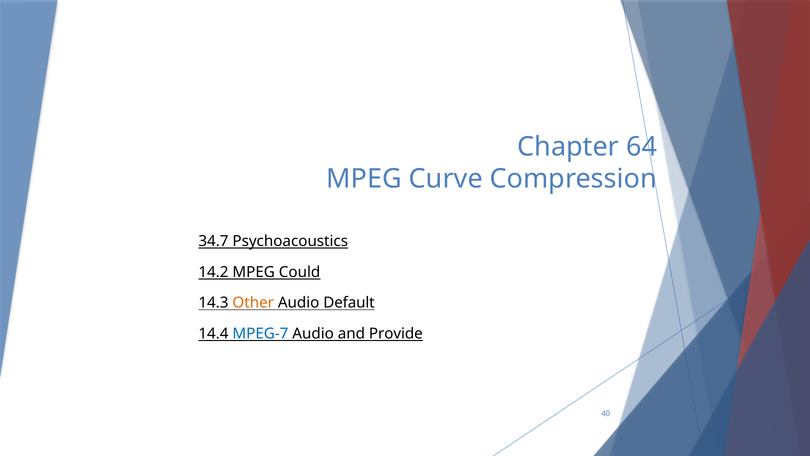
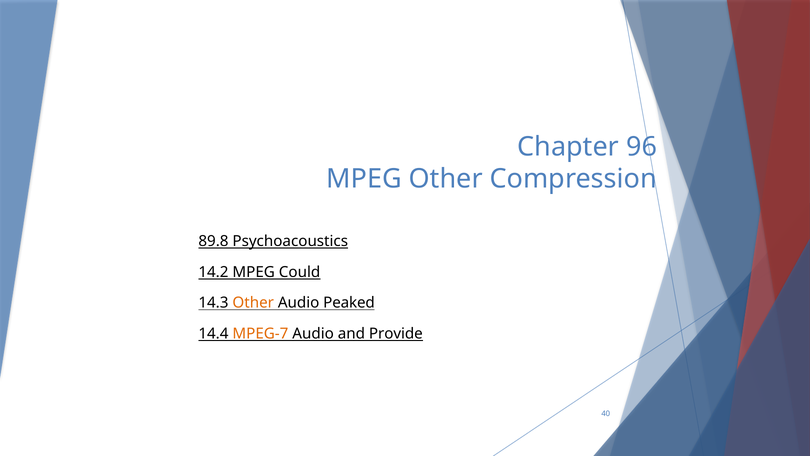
64: 64 -> 96
MPEG Curve: Curve -> Other
34.7: 34.7 -> 89.8
Default: Default -> Peaked
MPEG-7 colour: blue -> orange
